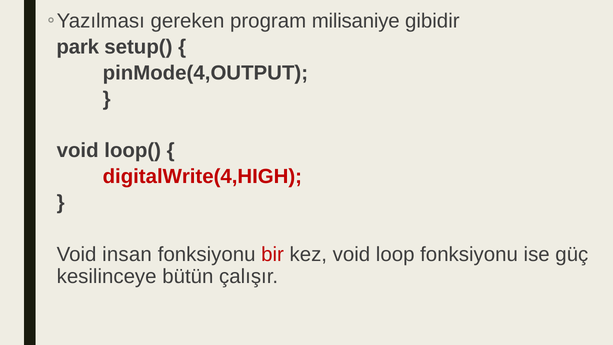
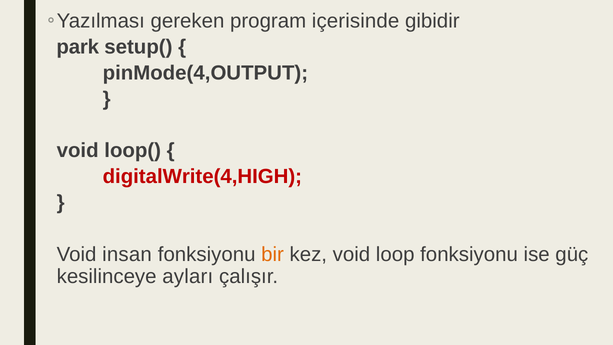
milisaniye: milisaniye -> içerisinde
bir colour: red -> orange
bütün: bütün -> ayları
